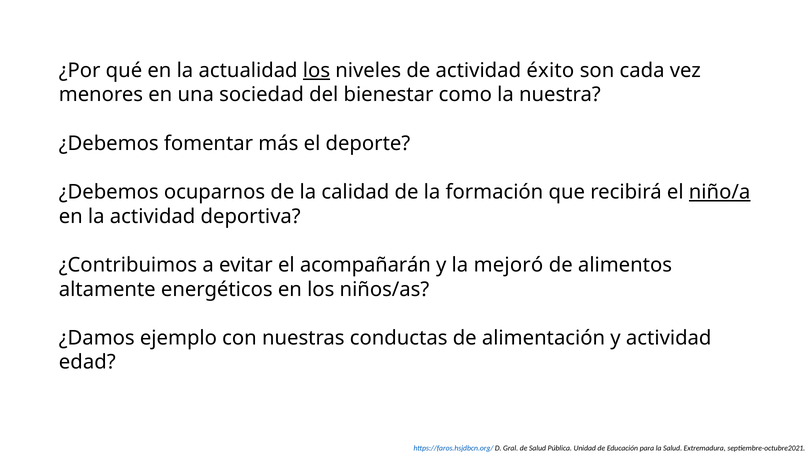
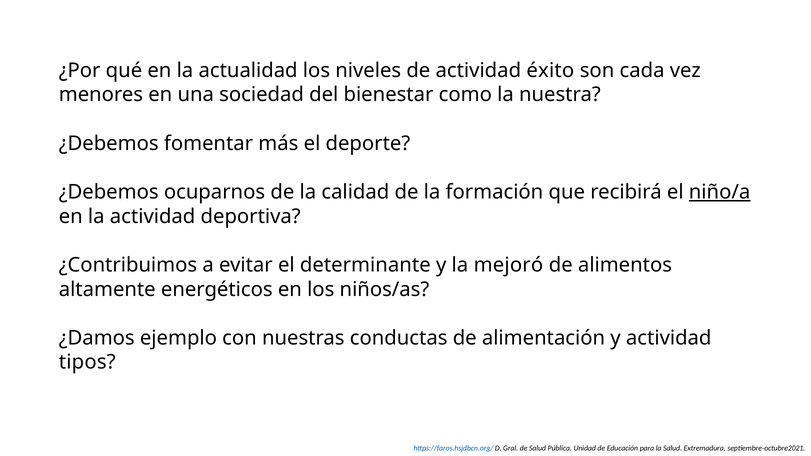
los at (316, 70) underline: present -> none
acompañarán: acompañarán -> determinante
edad: edad -> tipos
